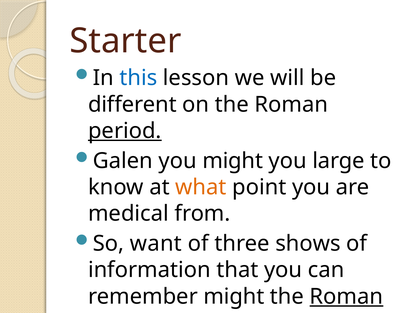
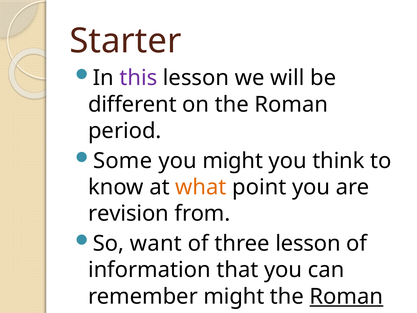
this colour: blue -> purple
period at (125, 131) underline: present -> none
Galen: Galen -> Some
large: large -> think
medical: medical -> revision
three shows: shows -> lesson
